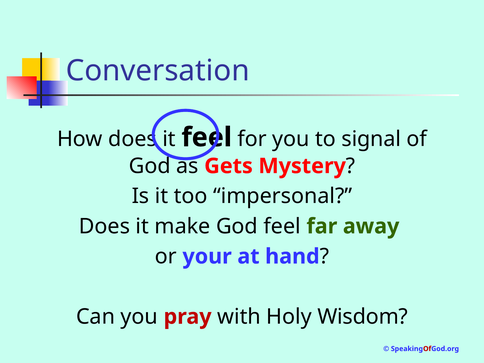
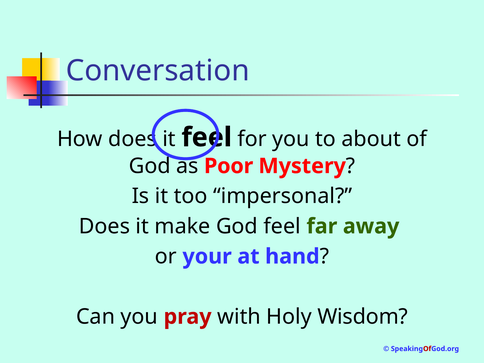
signal: signal -> about
Gets: Gets -> Poor
